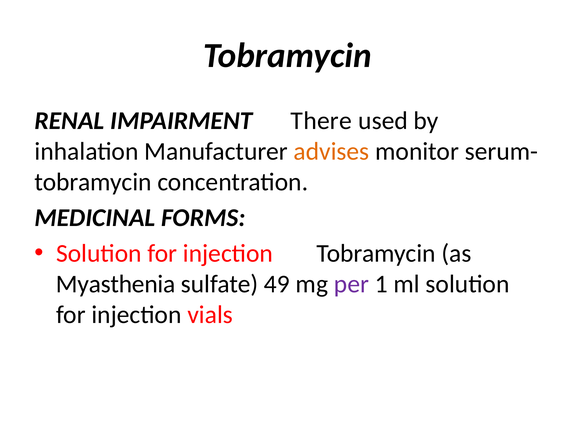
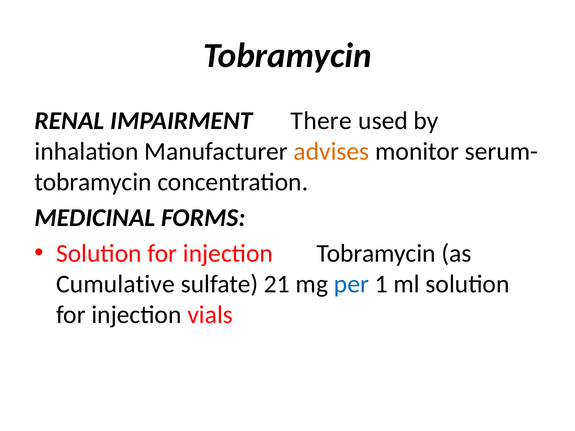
Myasthenia: Myasthenia -> Cumulative
49: 49 -> 21
per colour: purple -> blue
